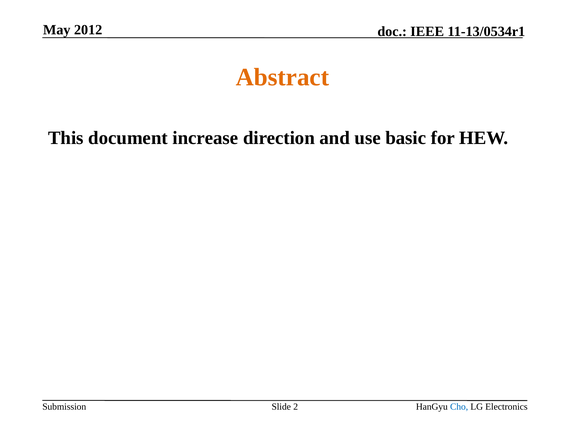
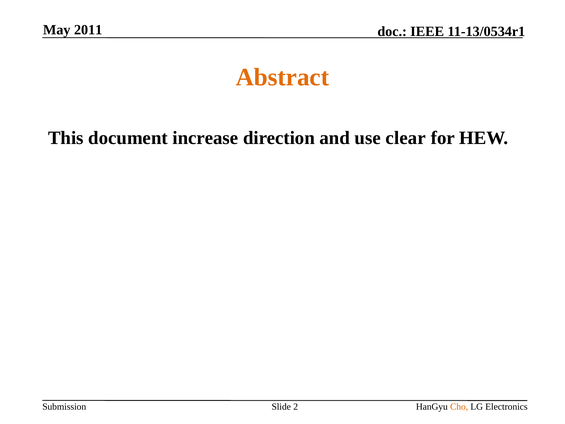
2012: 2012 -> 2011
basic: basic -> clear
Cho colour: blue -> orange
